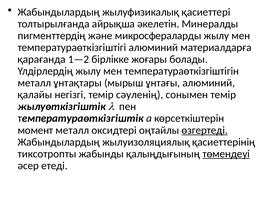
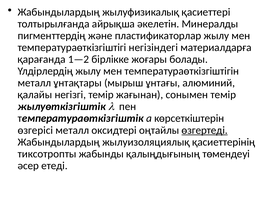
микросфераларды: микросфераларды -> пластификаторлар
температураөткізгіштігі алюминий: алюминий -> негізіндегі
сәуленің: сәуленің -> жағынан
момент: момент -> өзгерісі
төмендеуі underline: present -> none
